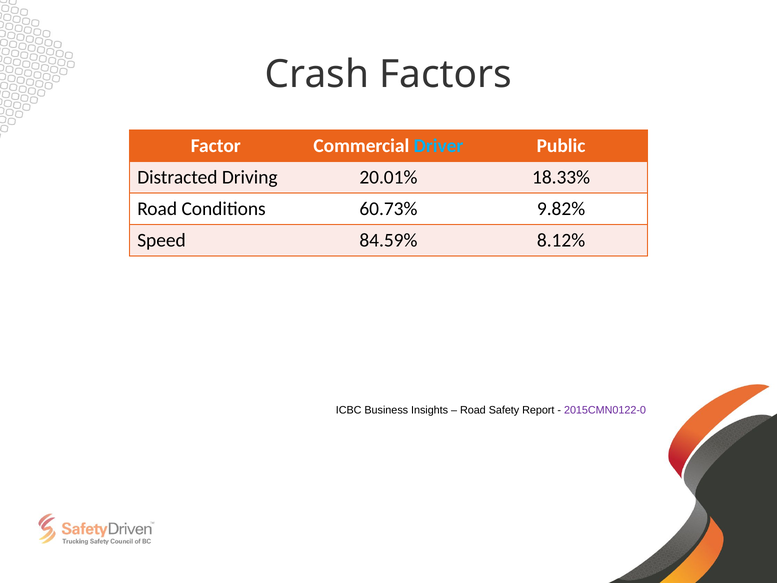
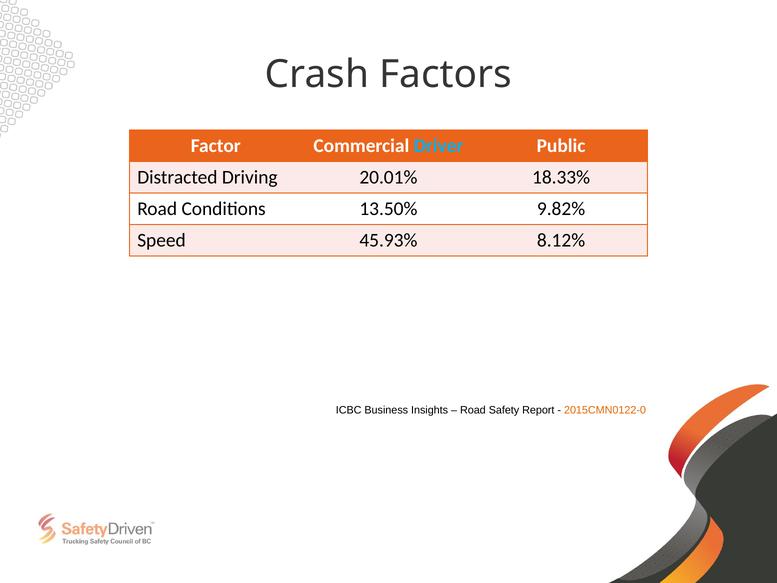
60.73%: 60.73% -> 13.50%
84.59%: 84.59% -> 45.93%
2015CMN0122-0 colour: purple -> orange
